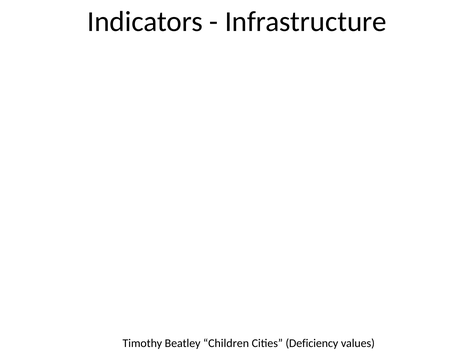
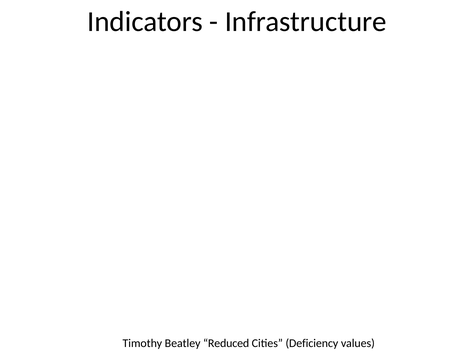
Children: Children -> Reduced
